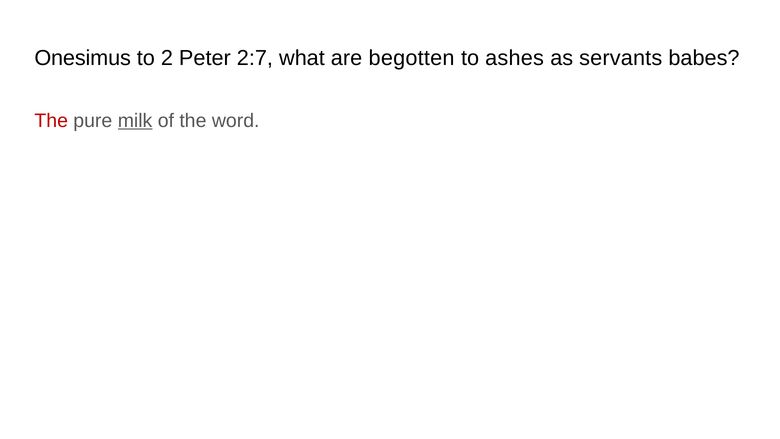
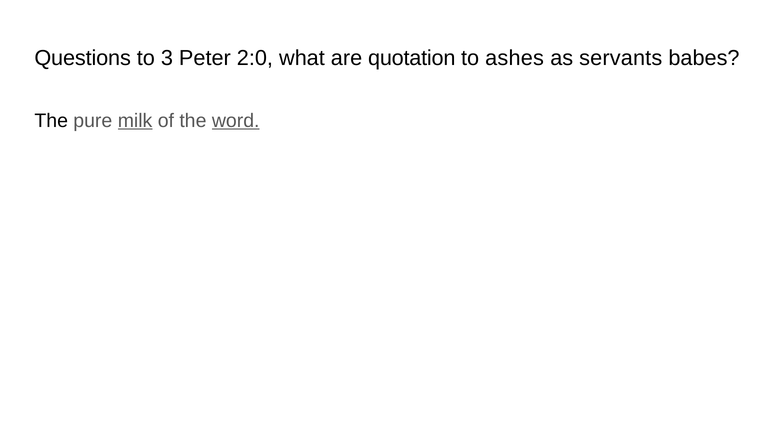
Onesimus: Onesimus -> Questions
2: 2 -> 3
2:7: 2:7 -> 2:0
begotten: begotten -> quotation
The at (51, 121) colour: red -> black
word underline: none -> present
